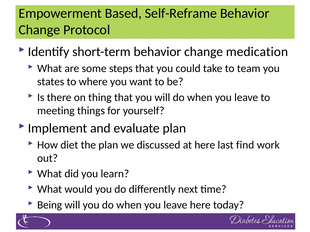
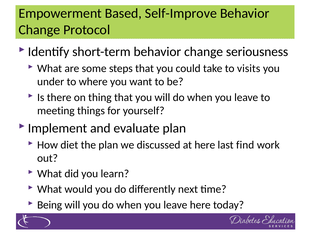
Self-Reframe: Self-Reframe -> Self-Improve
medication: medication -> seriousness
team: team -> visits
states: states -> under
